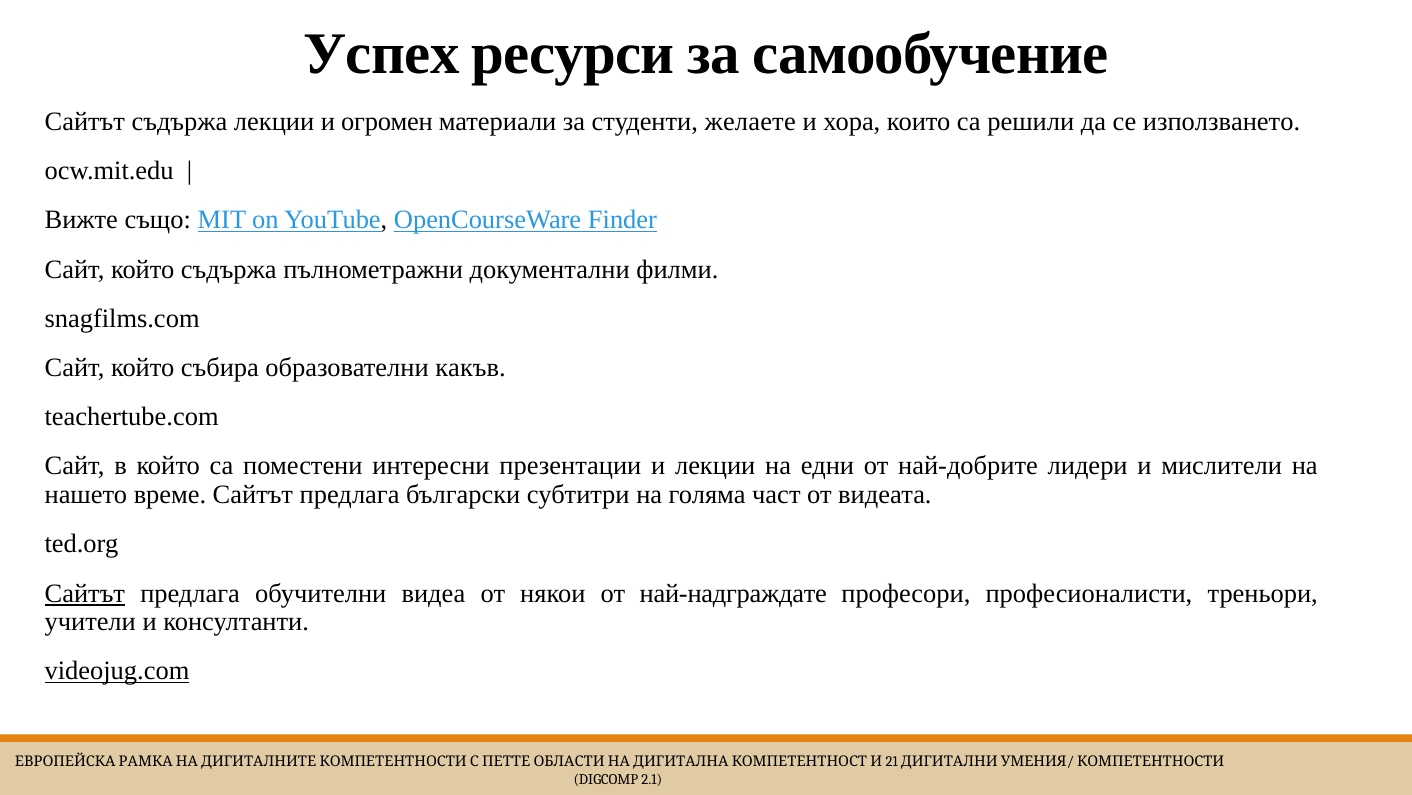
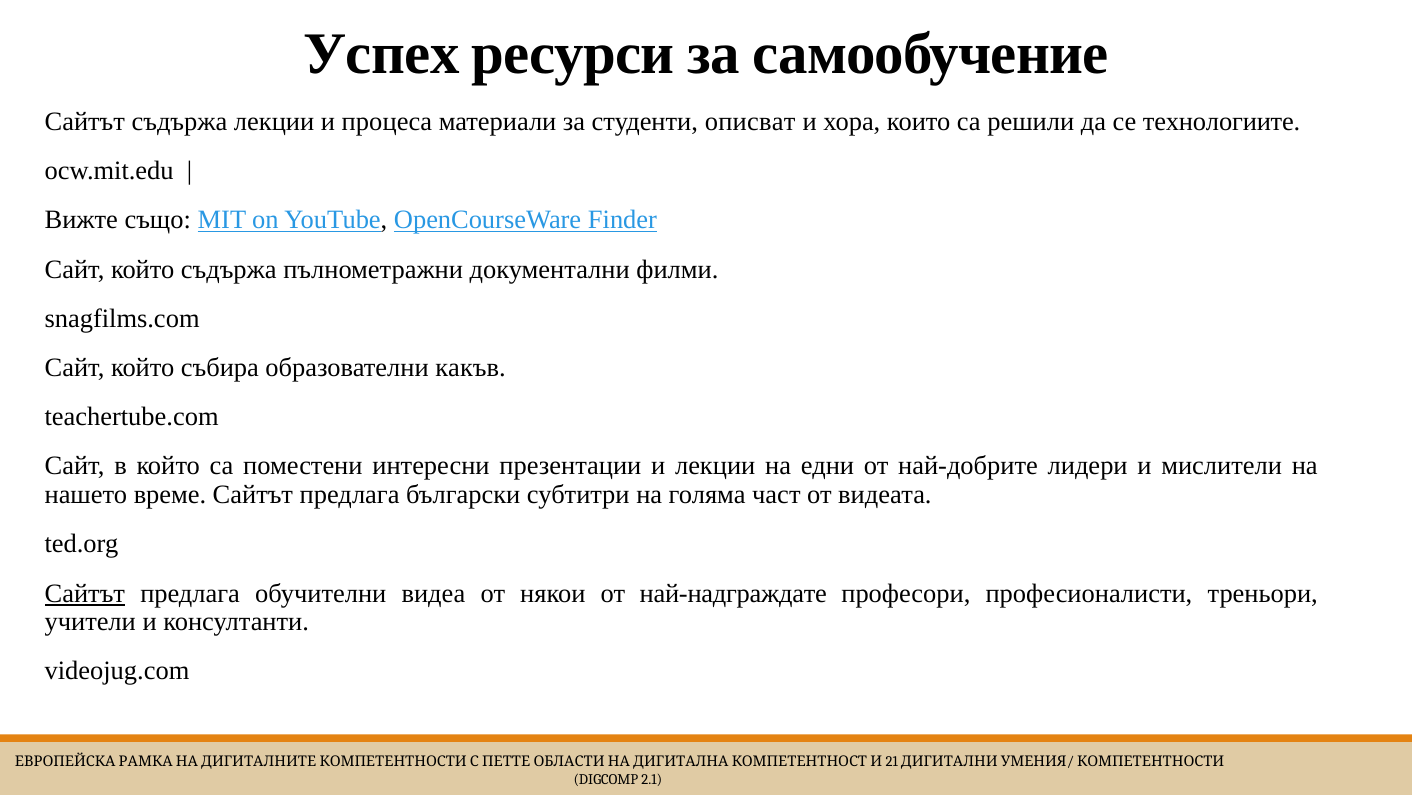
огромен: огромен -> процеса
желаете: желаете -> описват
използването: използването -> технологиите
videojug.com underline: present -> none
